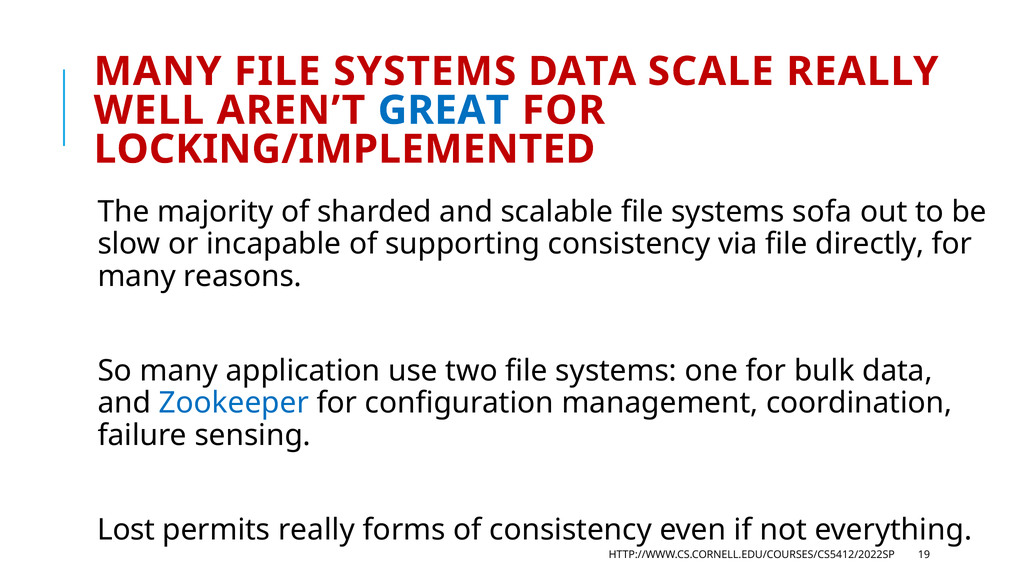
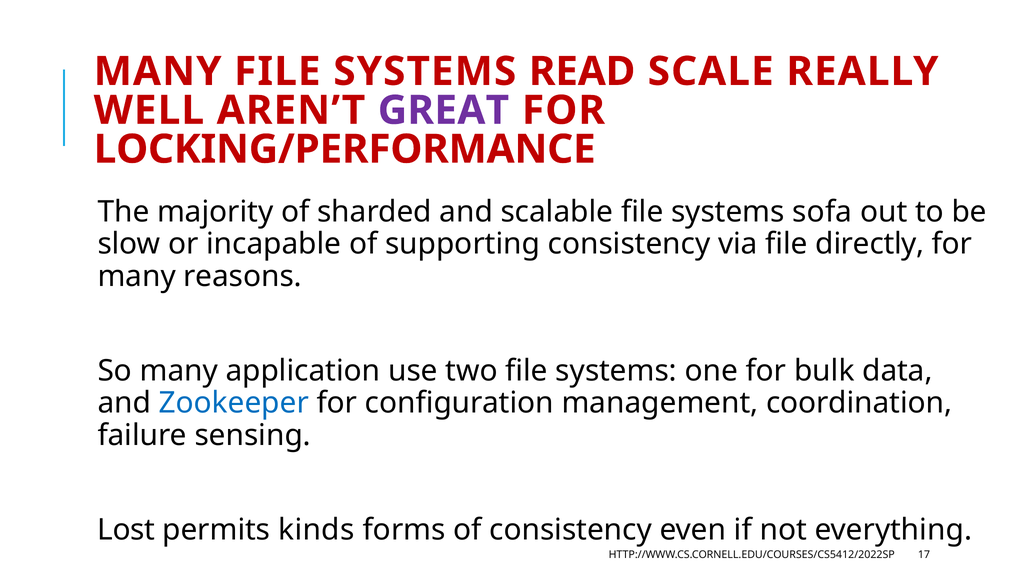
SYSTEMS DATA: DATA -> READ
GREAT colour: blue -> purple
LOCKING/IMPLEMENTED: LOCKING/IMPLEMENTED -> LOCKING/PERFORMANCE
permits really: really -> kinds
19: 19 -> 17
